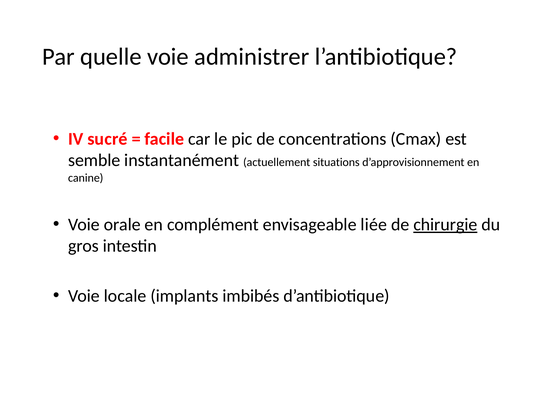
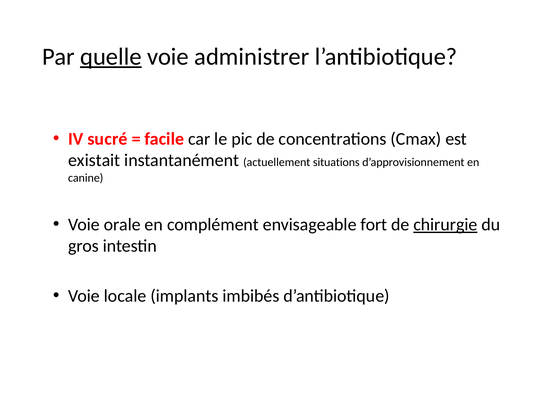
quelle underline: none -> present
semble: semble -> existait
liée: liée -> fort
